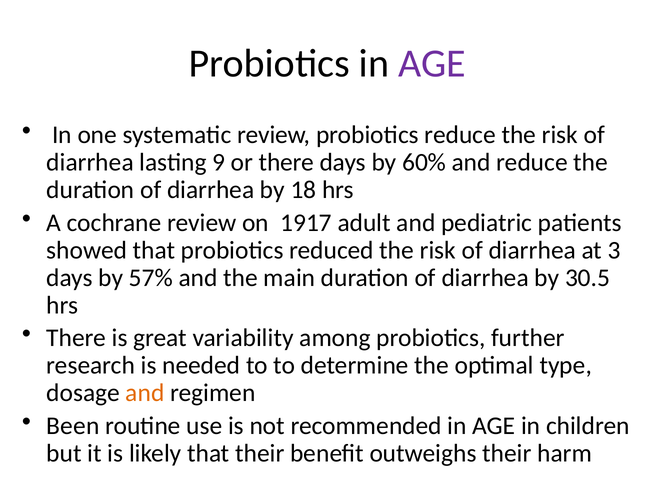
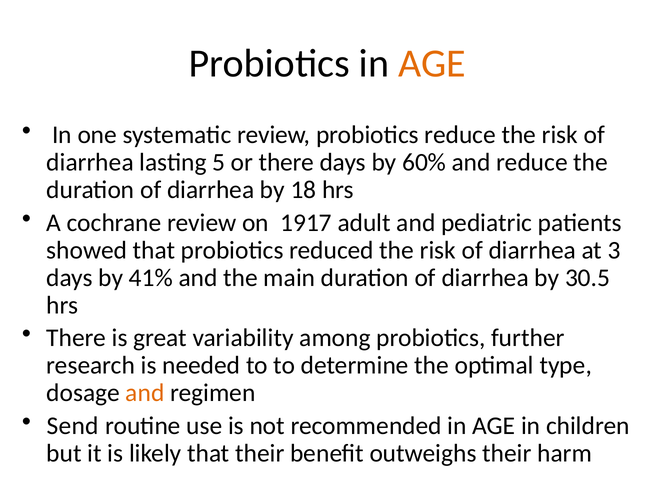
AGE at (432, 63) colour: purple -> orange
9: 9 -> 5
57%: 57% -> 41%
Been: Been -> Send
